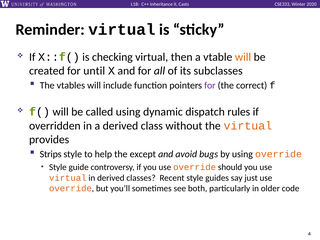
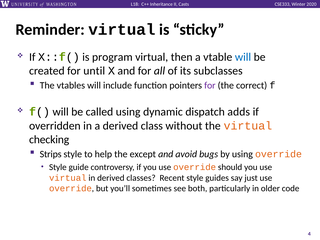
checking: checking -> program
will at (243, 57) colour: orange -> blue
rules: rules -> adds
provides: provides -> checking
